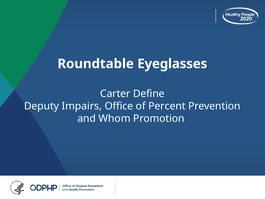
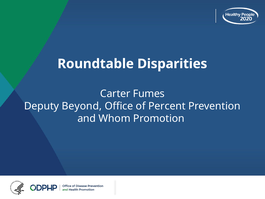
Eyeglasses: Eyeglasses -> Disparities
Define: Define -> Fumes
Impairs: Impairs -> Beyond
